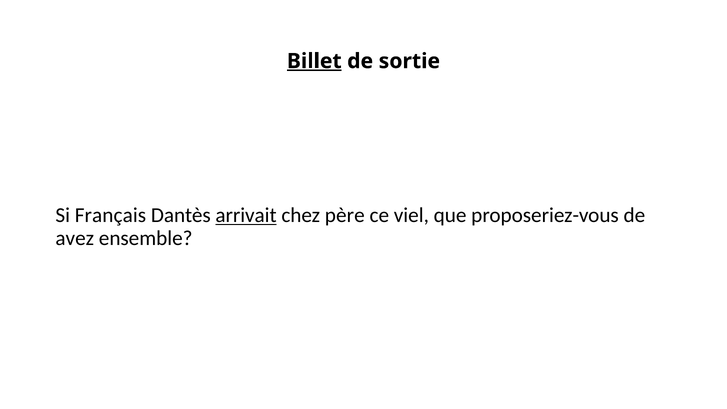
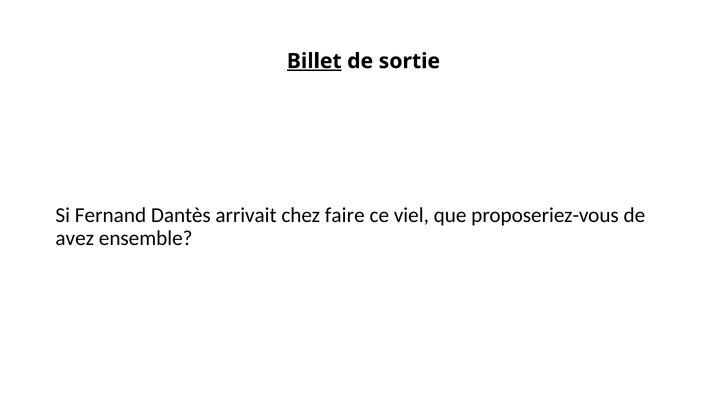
Français: Français -> Fernand
arrivait underline: present -> none
père: père -> faire
